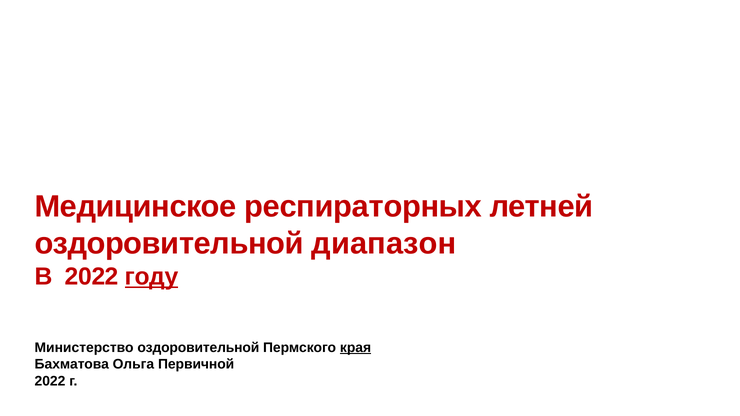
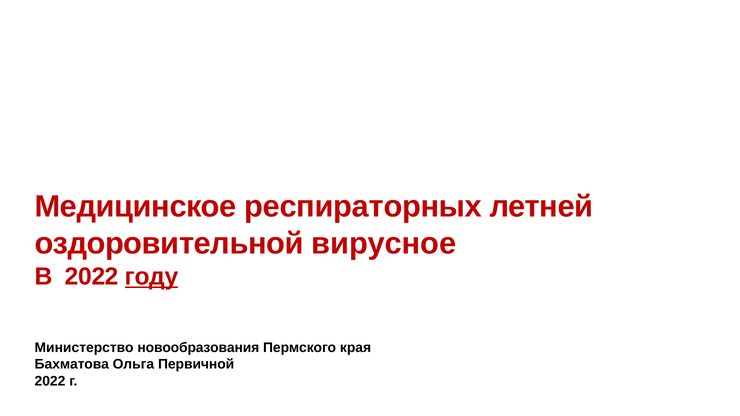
диапазон: диапазон -> вирусное
Министерство оздоровительной: оздоровительной -> новообразования
края underline: present -> none
